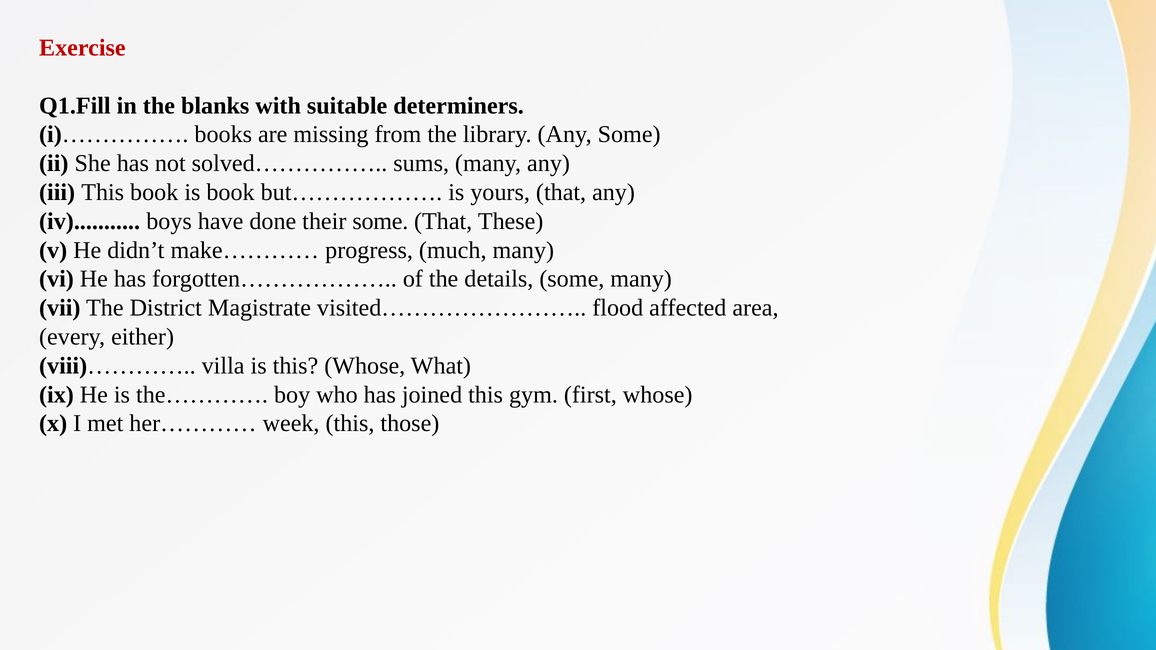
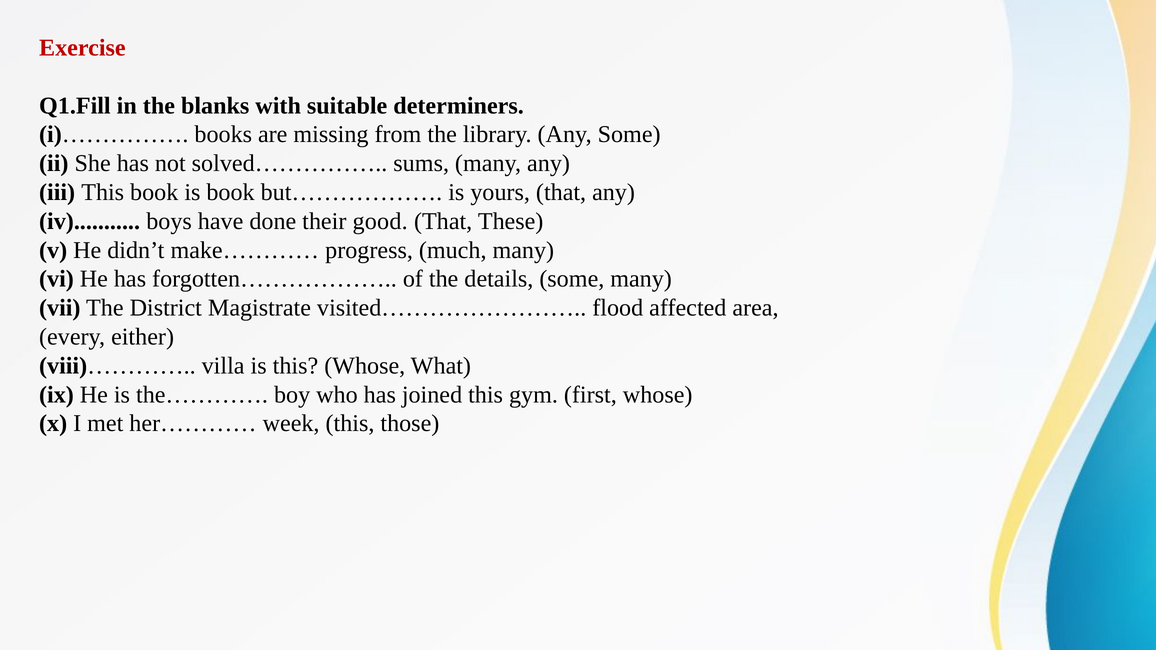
their some: some -> good
